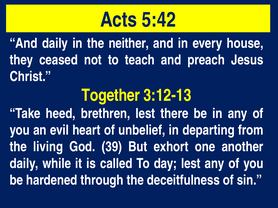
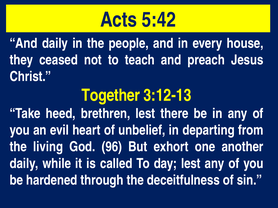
neither: neither -> people
39: 39 -> 96
